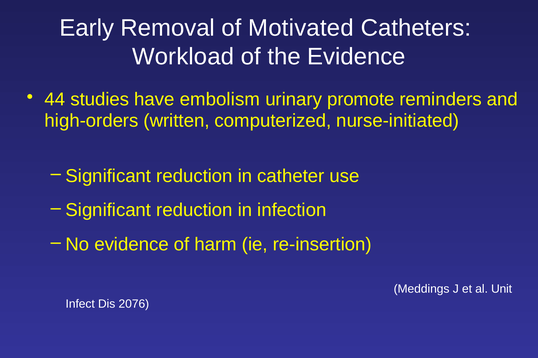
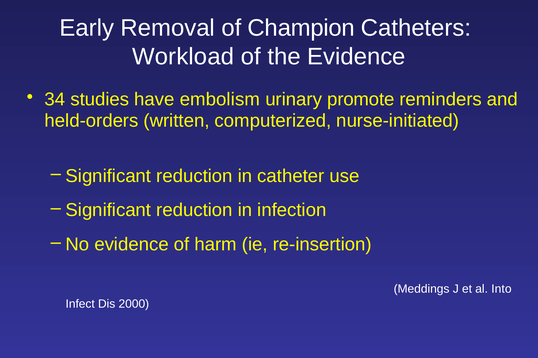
Motivated: Motivated -> Champion
44: 44 -> 34
high-orders: high-orders -> held-orders
Unit: Unit -> Into
2076: 2076 -> 2000
